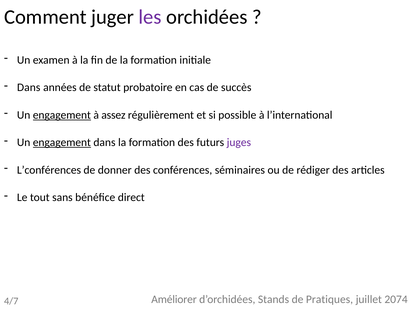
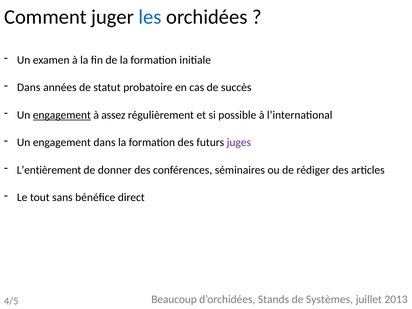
les colour: purple -> blue
engagement at (62, 142) underline: present -> none
L’conférences: L’conférences -> L’entièrement
Améliorer: Améliorer -> Beaucoup
Pratiques: Pratiques -> Systèmes
2074: 2074 -> 2013
4/7: 4/7 -> 4/5
